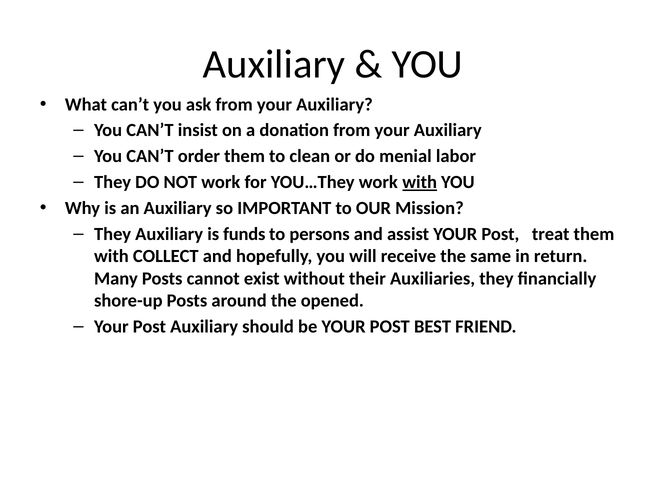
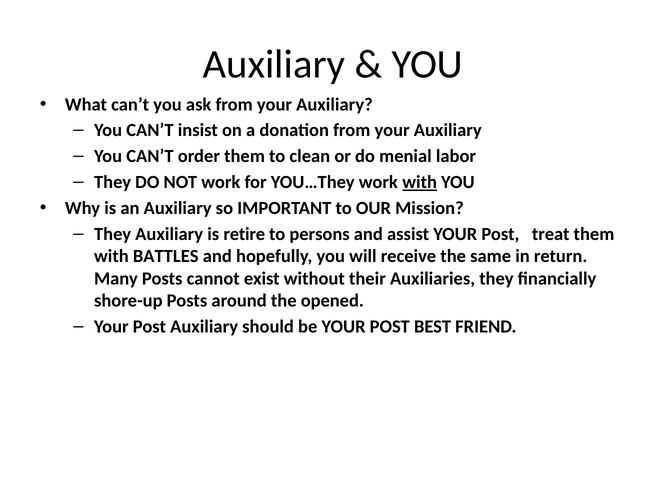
funds: funds -> retire
COLLECT: COLLECT -> BATTLES
